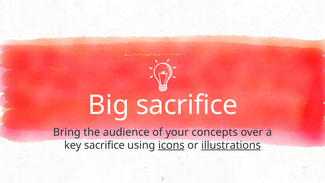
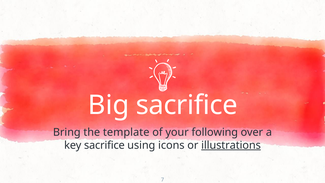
audience: audience -> template
concepts: concepts -> following
icons underline: present -> none
